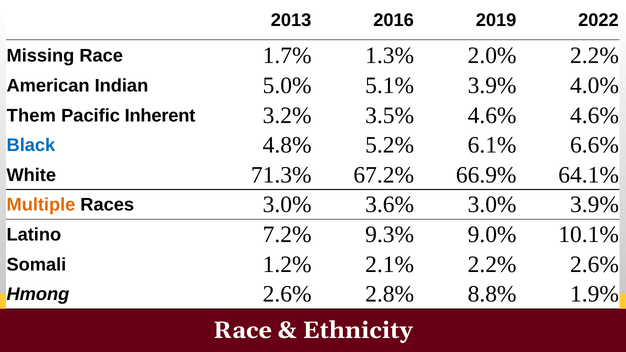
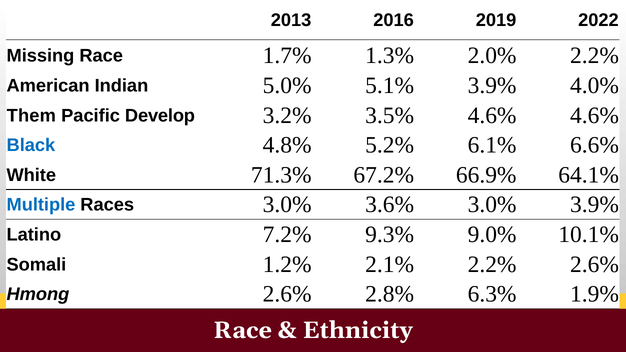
Inherent: Inherent -> Develop
Multiple colour: orange -> blue
8.8%: 8.8% -> 6.3%
